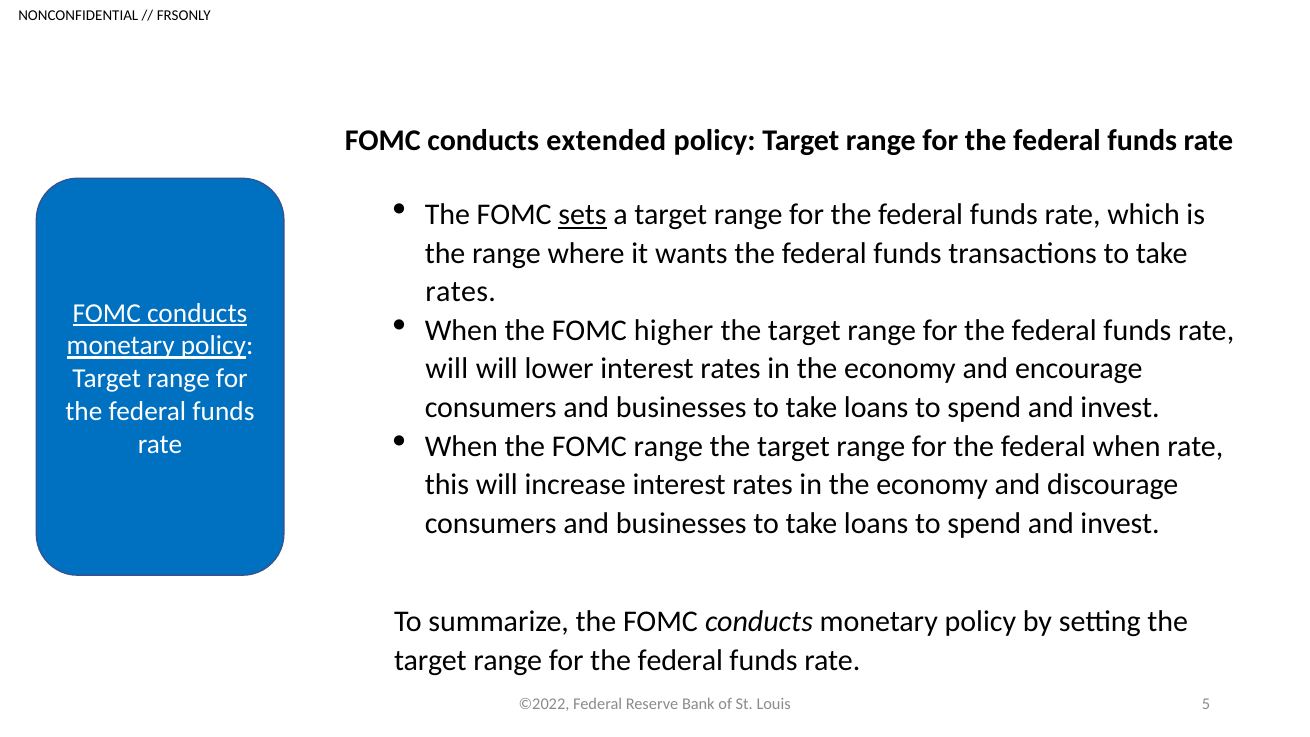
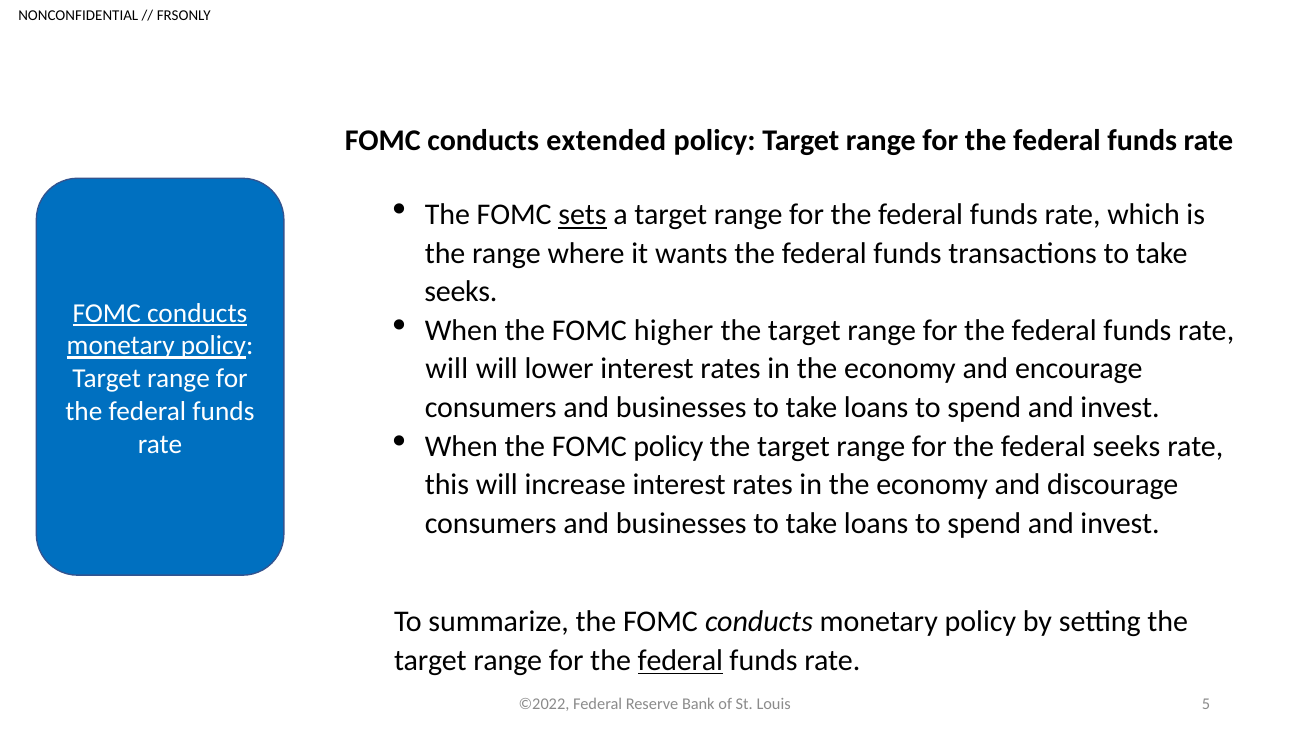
rates at (461, 292): rates -> seeks
FOMC range: range -> policy
federal when: when -> seeks
federal at (680, 660) underline: none -> present
